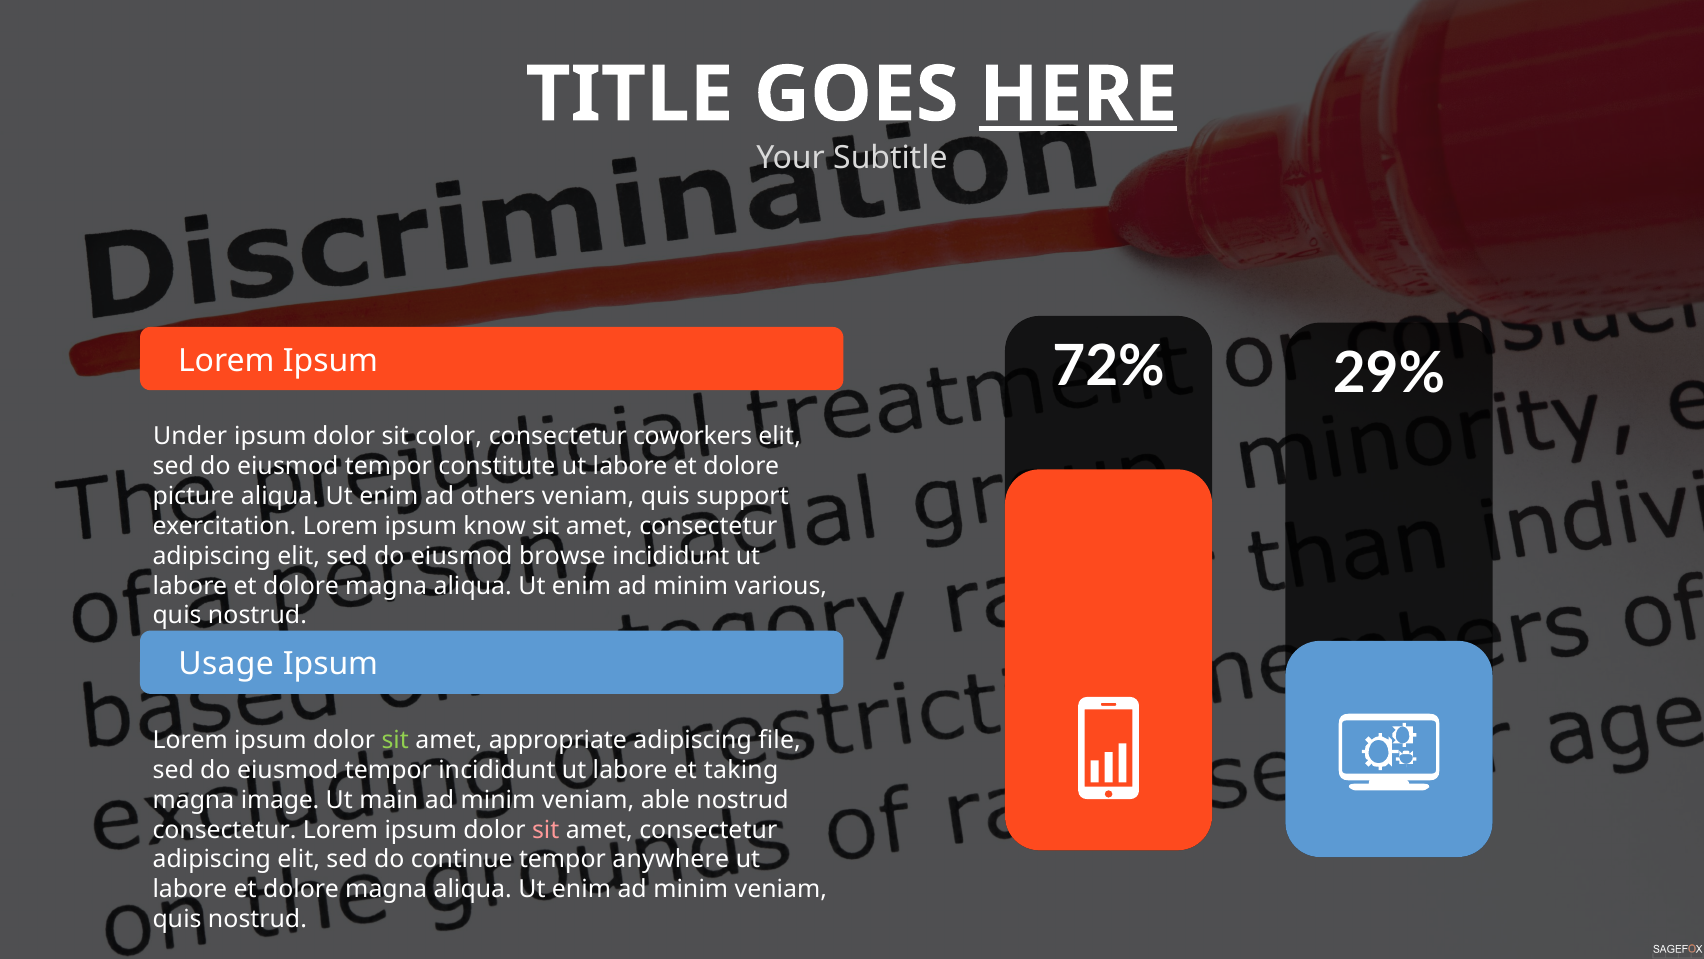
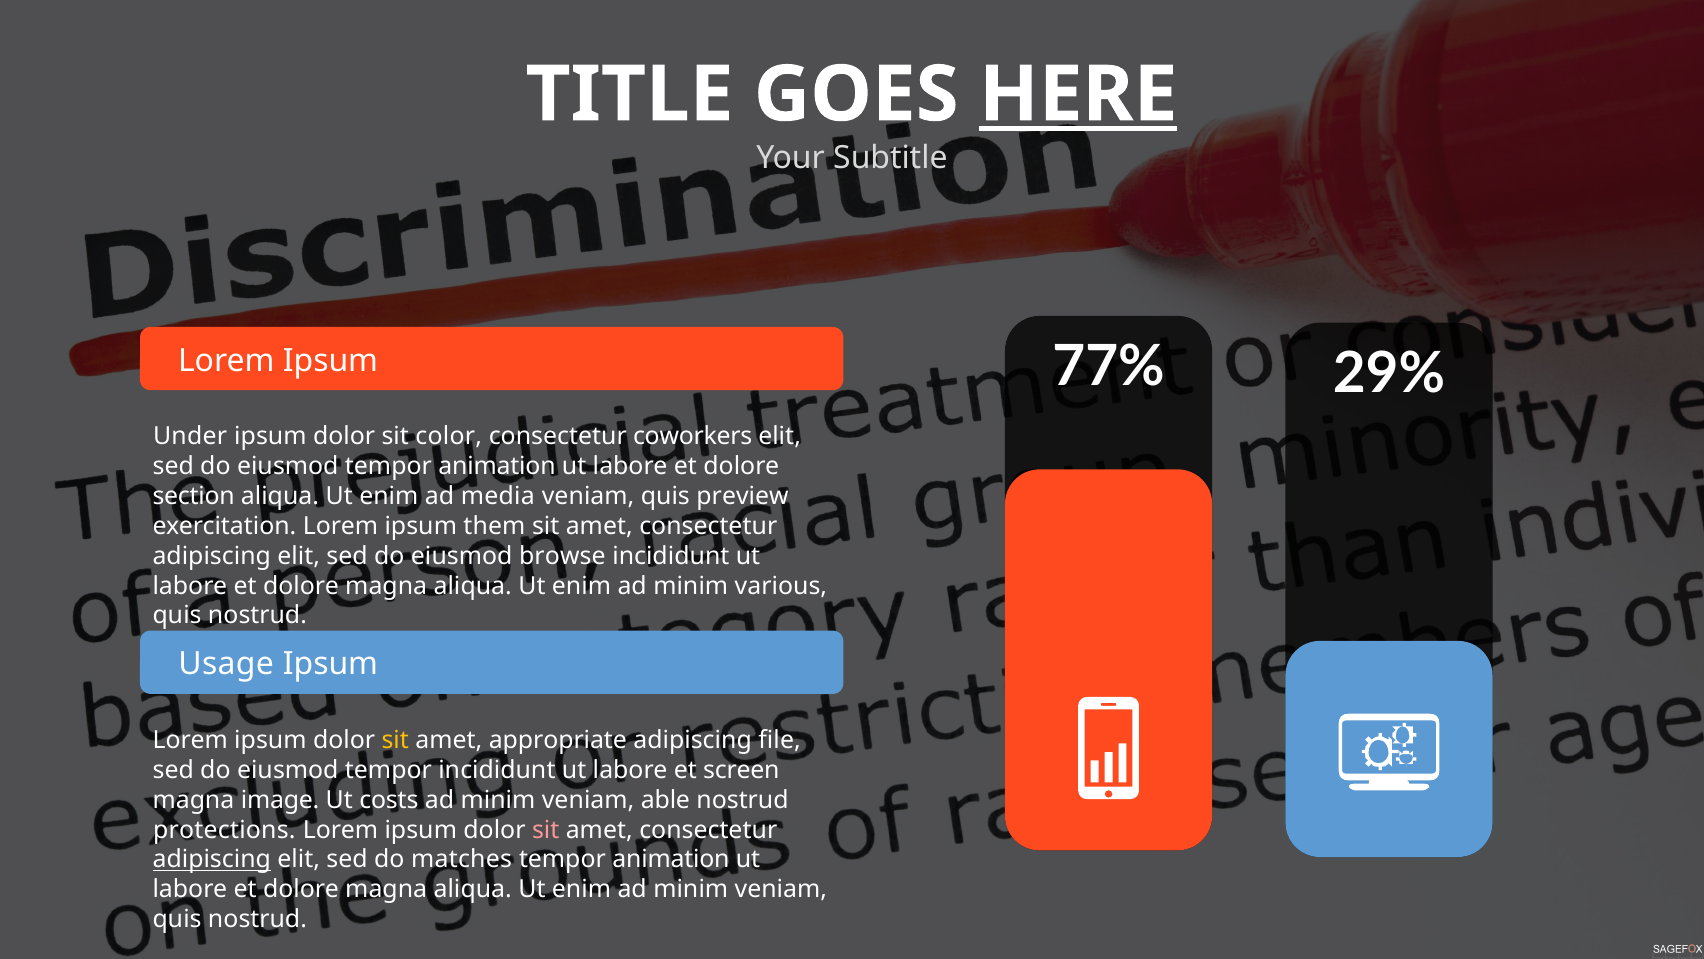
72%: 72% -> 77%
eiusmod tempor constitute: constitute -> animation
picture: picture -> section
others: others -> media
support: support -> preview
know: know -> them
sit at (395, 740) colour: light green -> yellow
taking: taking -> screen
main: main -> costs
consectetur at (225, 829): consectetur -> protections
adipiscing at (212, 859) underline: none -> present
continue: continue -> matches
anywhere at (671, 859): anywhere -> animation
